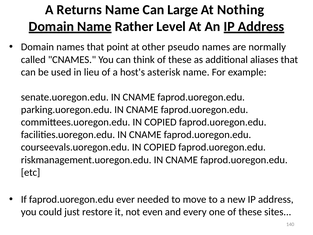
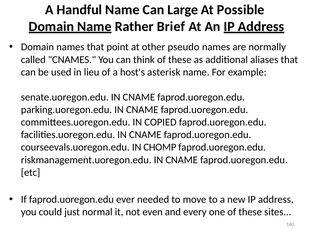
Returns: Returns -> Handful
Nothing: Nothing -> Possible
Level: Level -> Brief
courseevals.uoregon.edu IN COPIED: COPIED -> CHOMP
restore: restore -> normal
